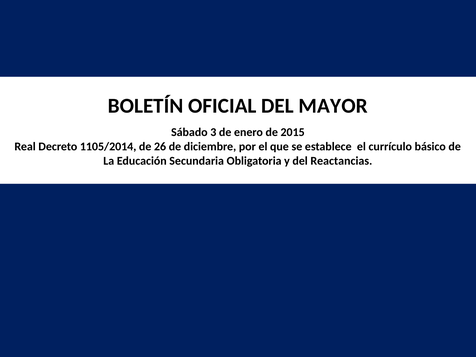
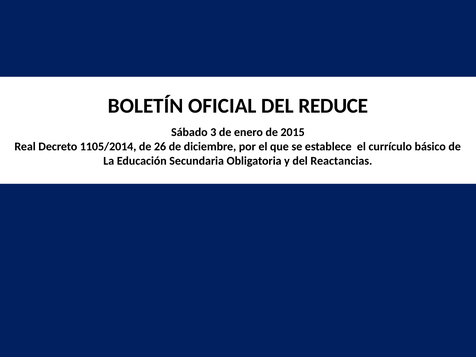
MAYOR: MAYOR -> REDUCE
